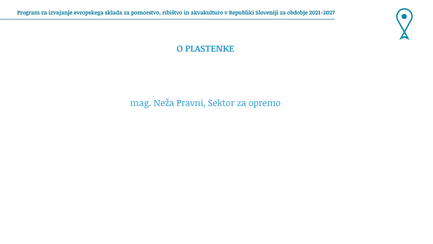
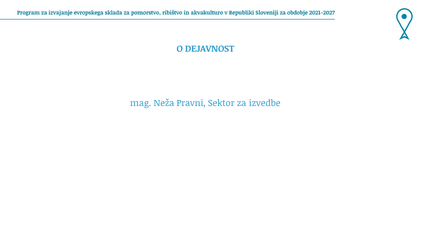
PLASTENKE: PLASTENKE -> DEJAVNOST
opremo: opremo -> izvedbe
